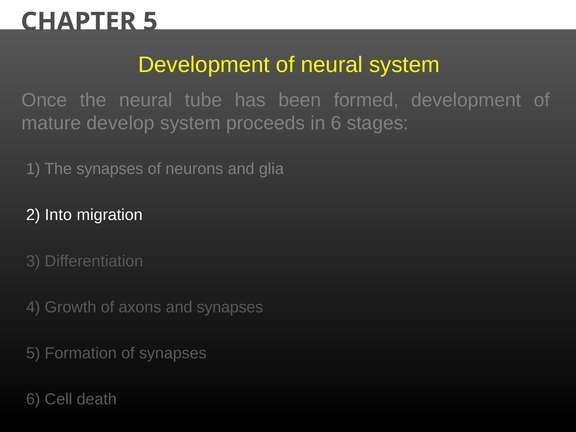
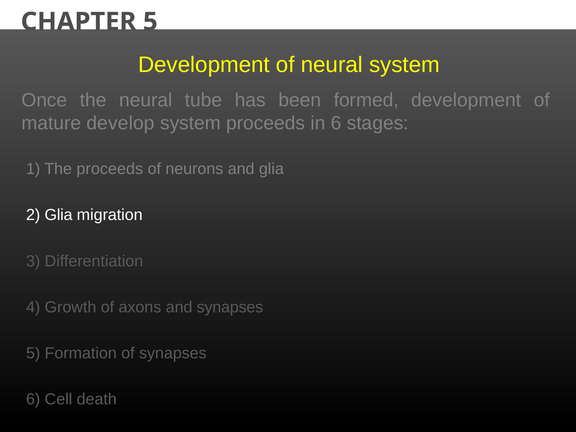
The synapses: synapses -> proceeds
2 Into: Into -> Glia
